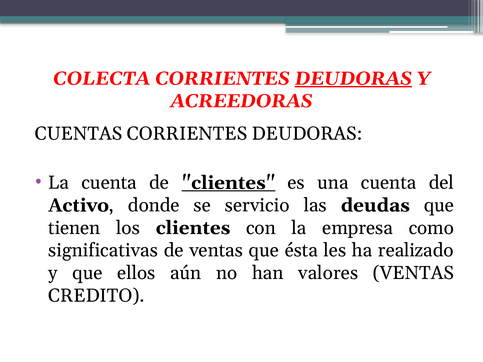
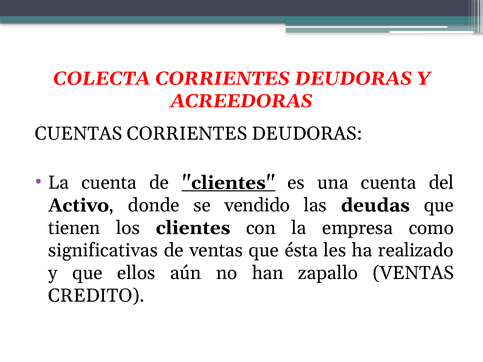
DEUDORAS at (353, 79) underline: present -> none
servicio: servicio -> vendido
valores: valores -> zapallo
